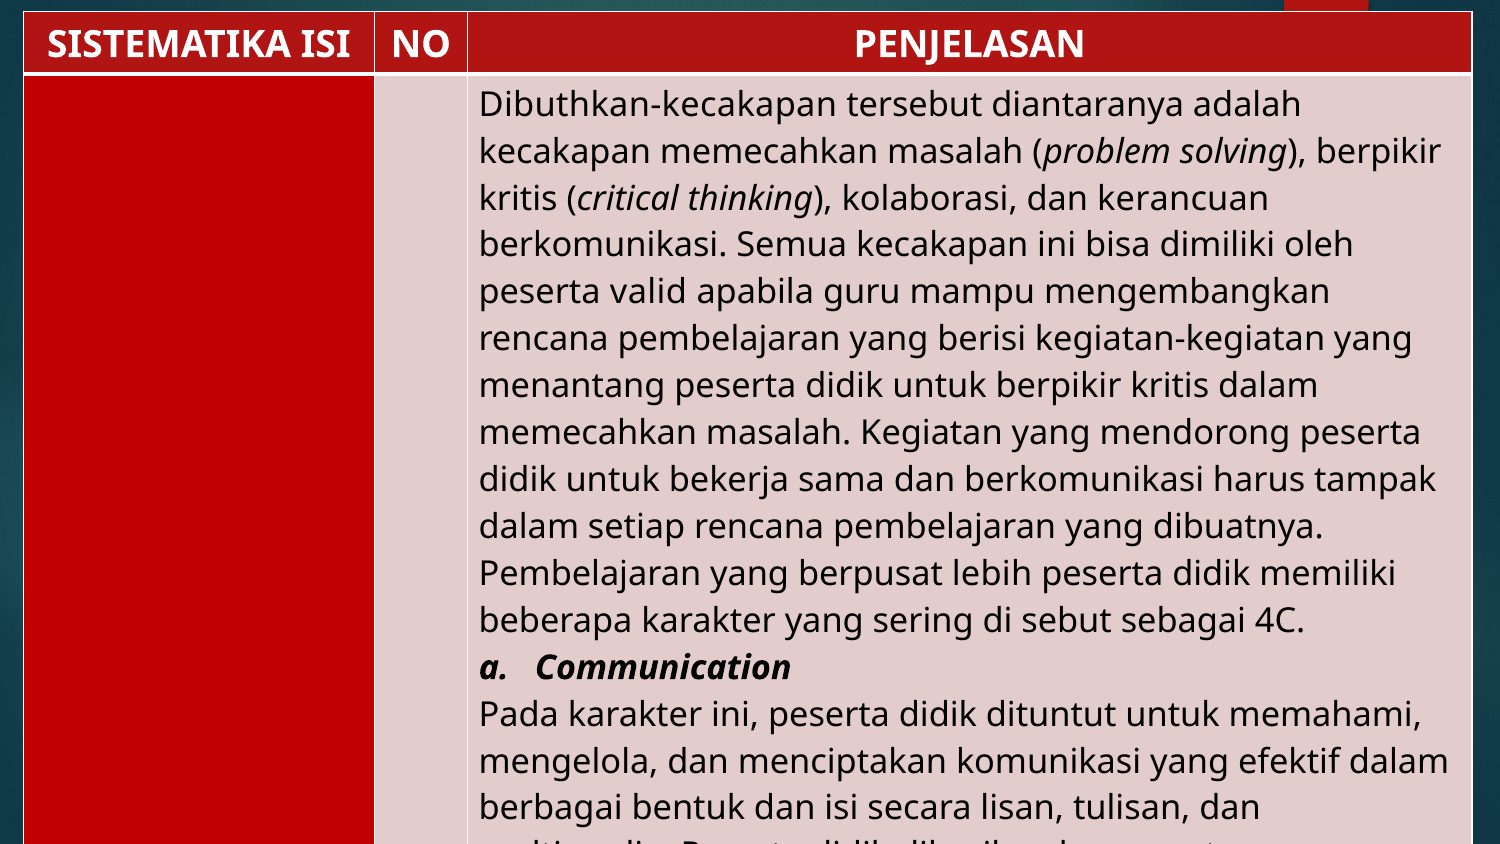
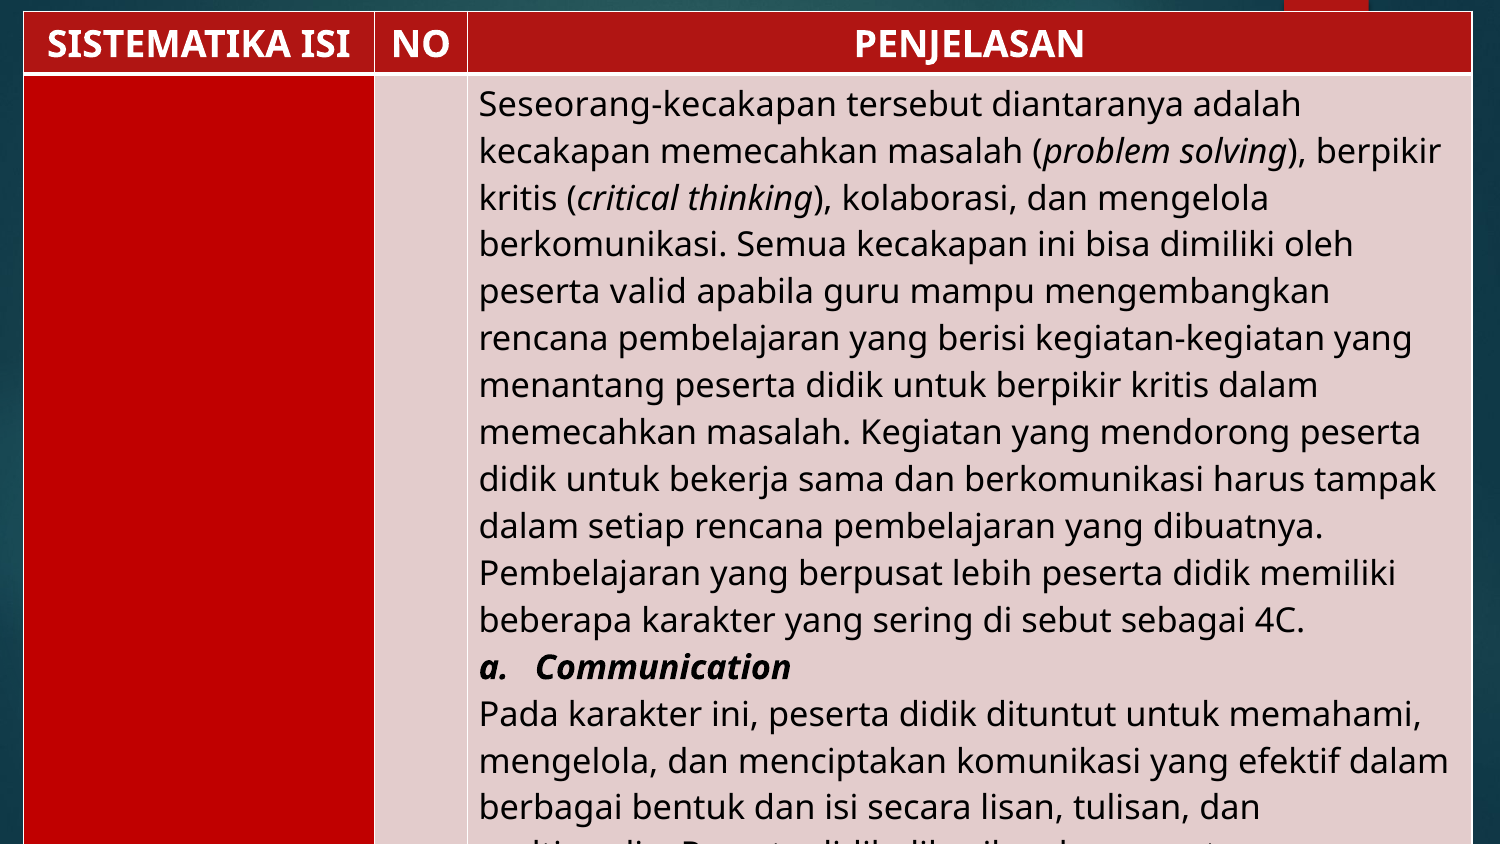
Dibuthkan-kecakapan: Dibuthkan-kecakapan -> Seseorang-kecakapan
dan kerancuan: kerancuan -> mengelola
